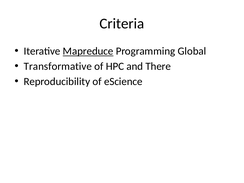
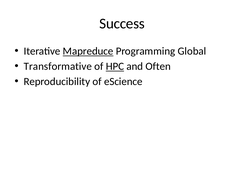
Criteria: Criteria -> Success
HPC underline: none -> present
There: There -> Often
